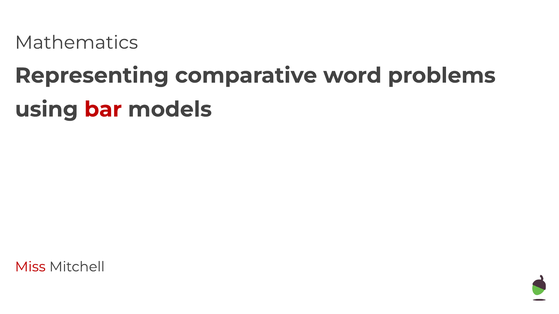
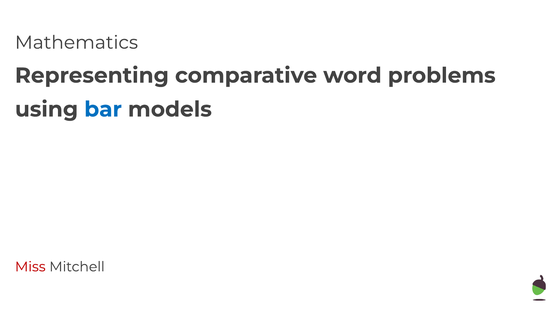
bar colour: red -> blue
